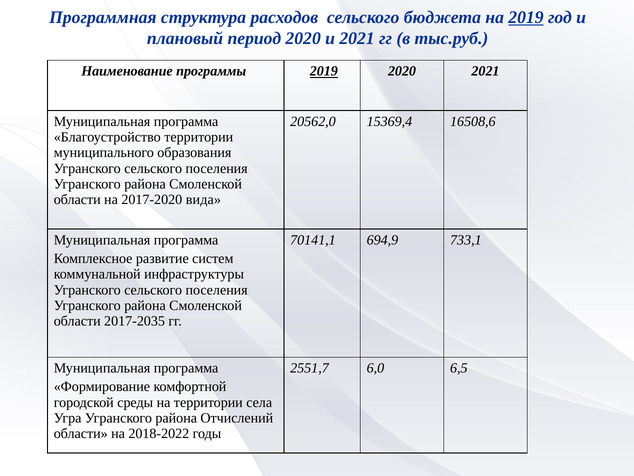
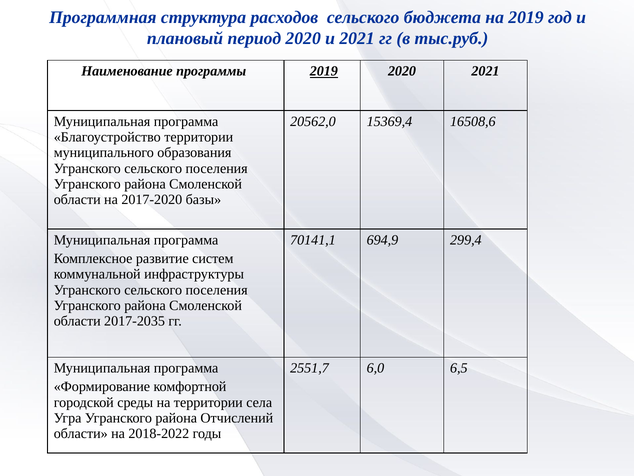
2019 at (526, 17) underline: present -> none
вида: вида -> базы
733,1: 733,1 -> 299,4
